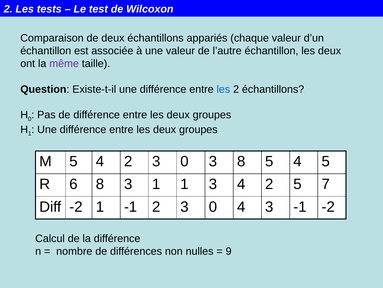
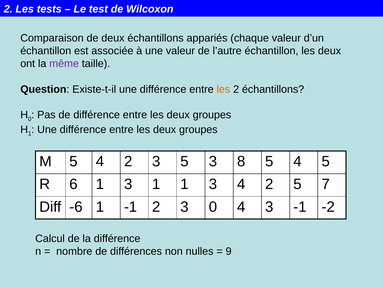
les at (223, 89) colour: blue -> orange
4 2 3 0: 0 -> 5
6 8: 8 -> 1
Diff -2: -2 -> -6
